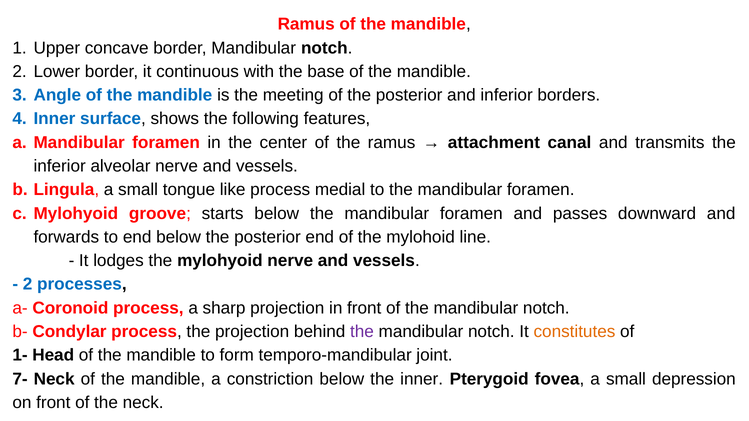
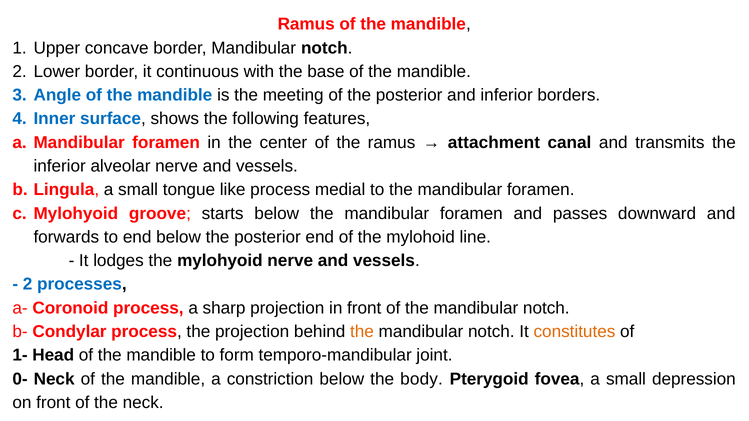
the at (362, 332) colour: purple -> orange
7-: 7- -> 0-
the inner: inner -> body
